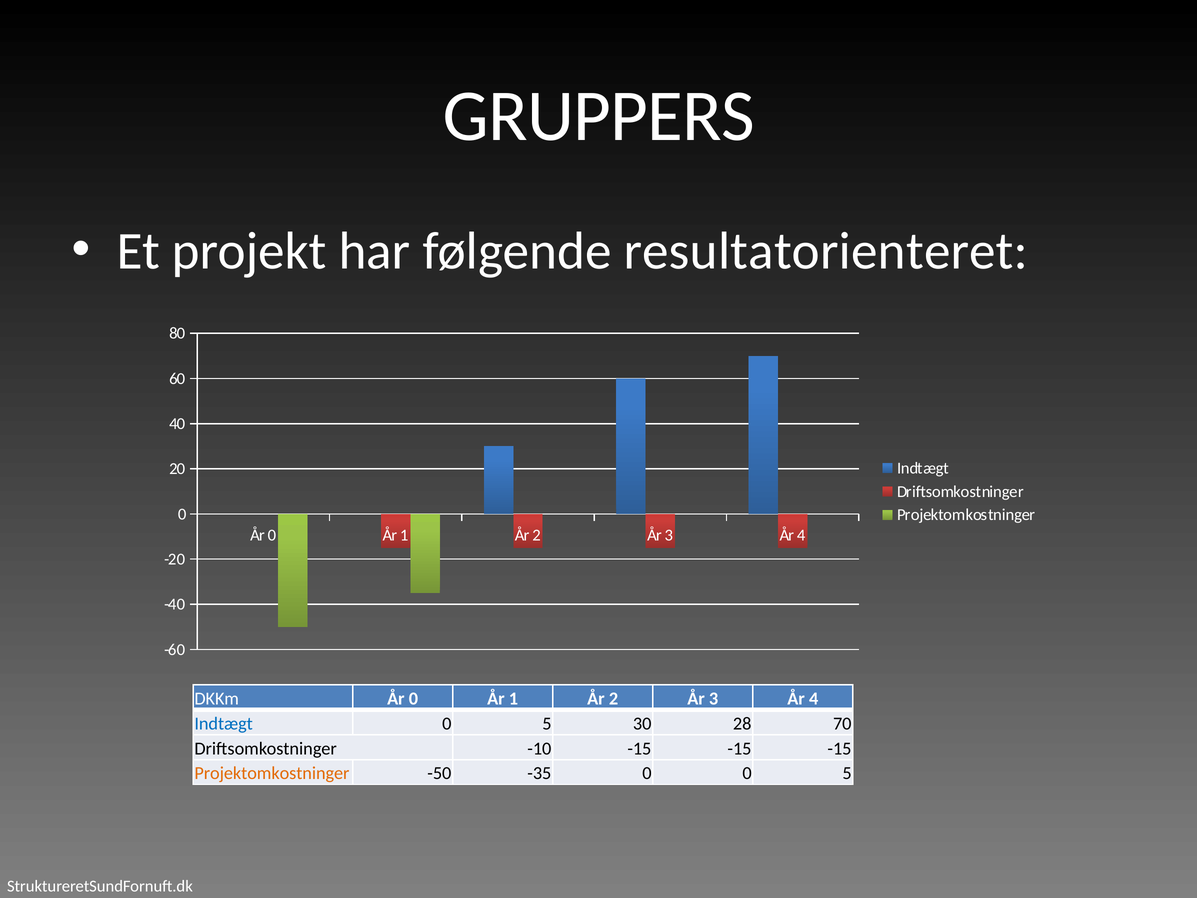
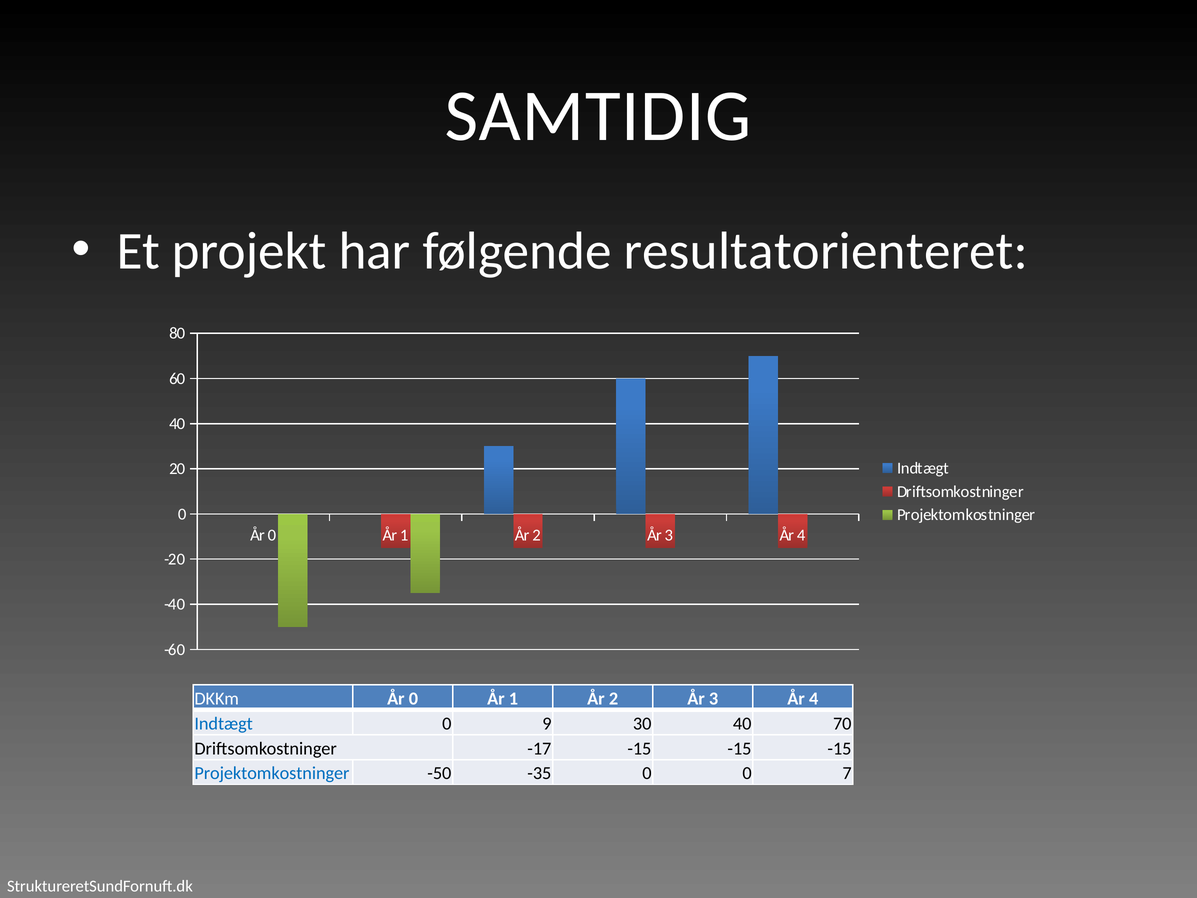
GRUPPERS: GRUPPERS -> SAMTIDIG
5 at (547, 723): 5 -> 9
30 28: 28 -> 40
-10: -10 -> -17
Projektomkostninger at (272, 773) colour: orange -> blue
0 0 5: 5 -> 7
